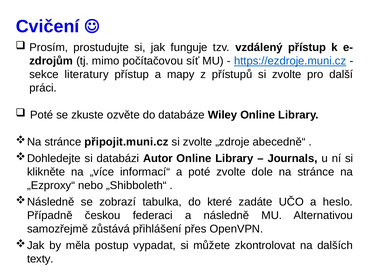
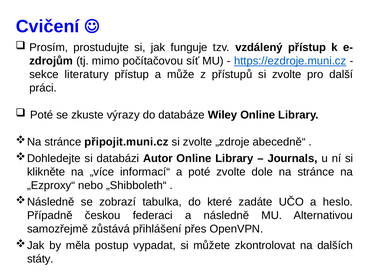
mapy: mapy -> může
ozvěte: ozvěte -> výrazy
texty: texty -> státy
